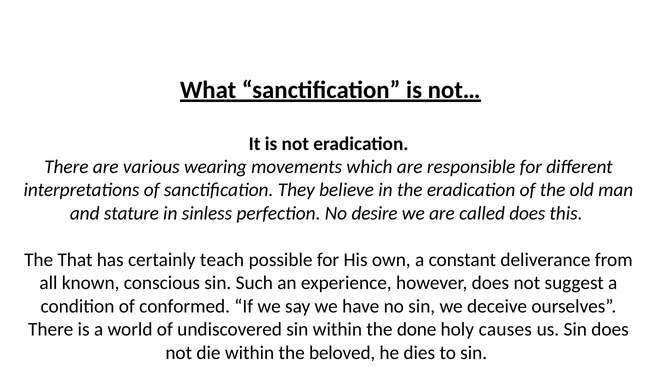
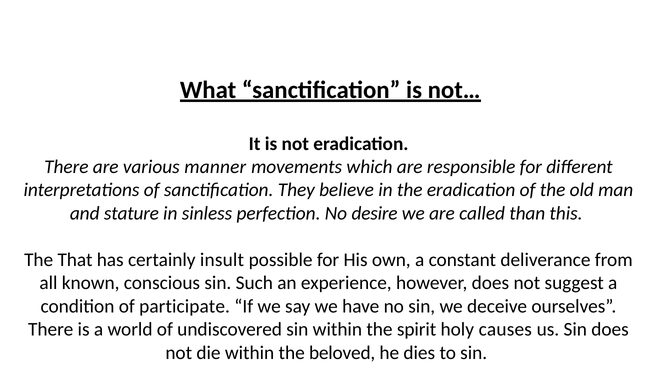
wearing: wearing -> manner
called does: does -> than
teach: teach -> insult
conformed: conformed -> participate
done: done -> spirit
